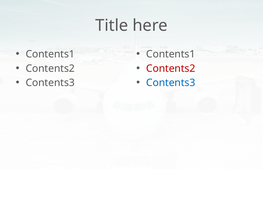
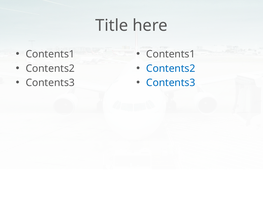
Contents2 at (171, 69) colour: red -> blue
